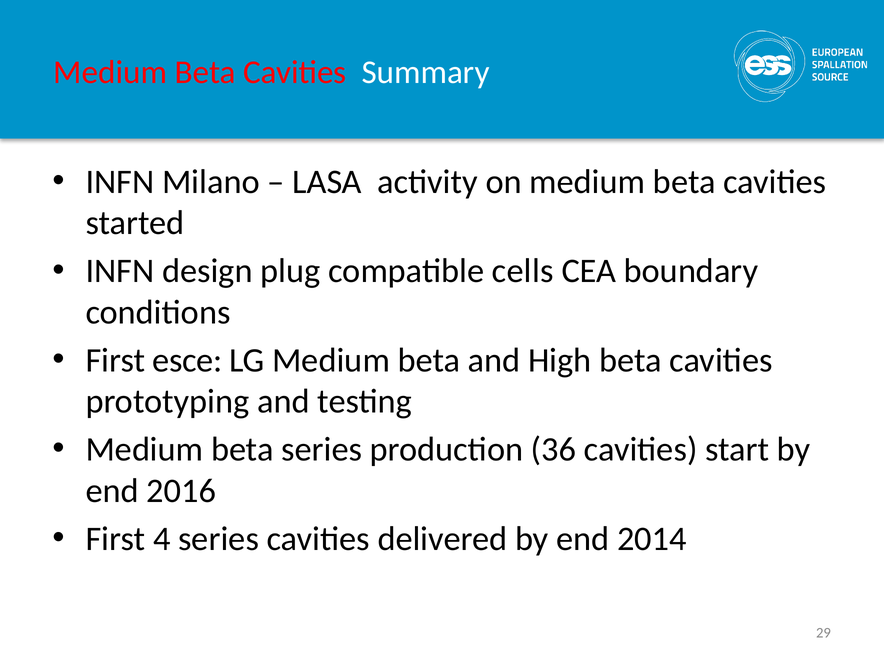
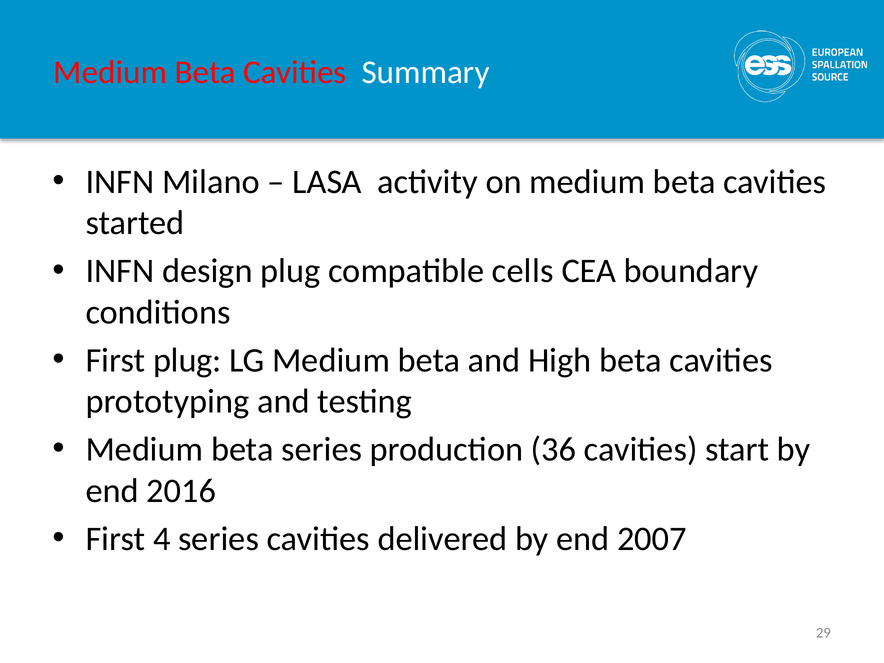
First esce: esce -> plug
2014: 2014 -> 2007
